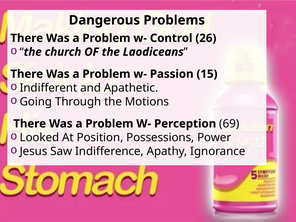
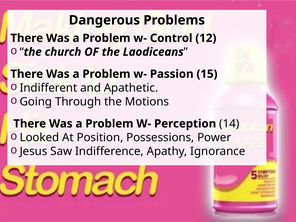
26: 26 -> 12
69: 69 -> 14
